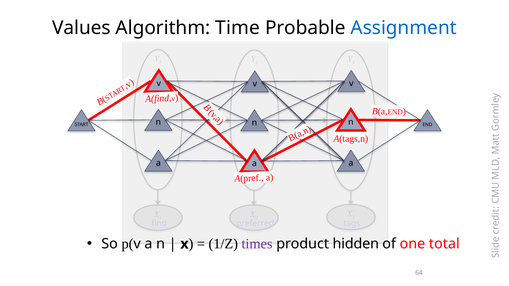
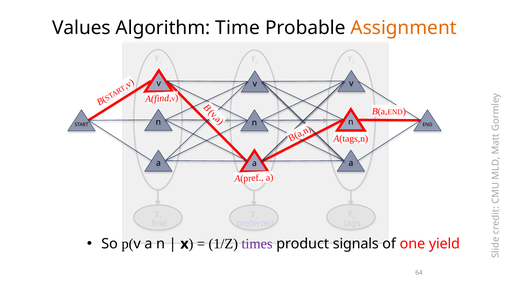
Assignment colour: blue -> orange
hidden: hidden -> signals
total: total -> yield
